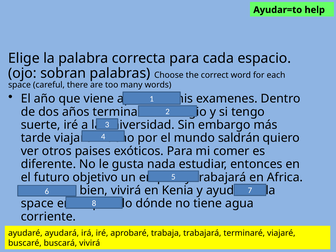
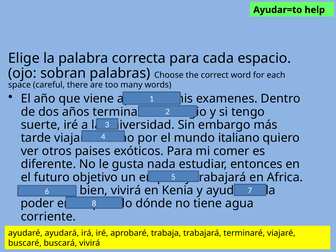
saldrán: saldrán -> italiano
space at (37, 203): space -> poder
